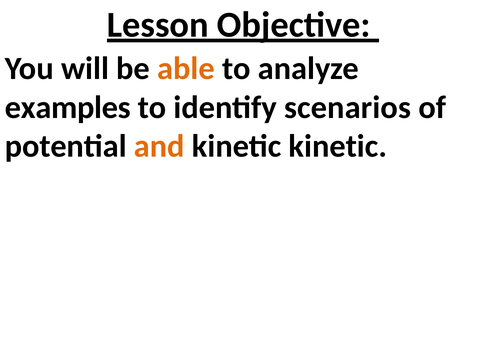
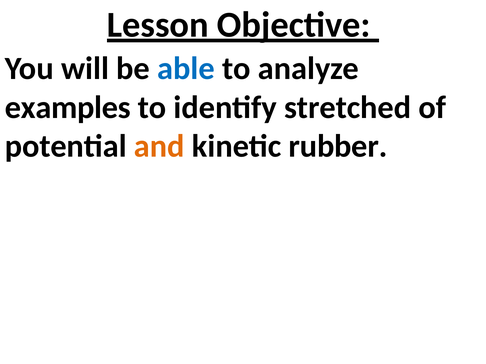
able colour: orange -> blue
scenarios: scenarios -> stretched
kinetic kinetic: kinetic -> rubber
